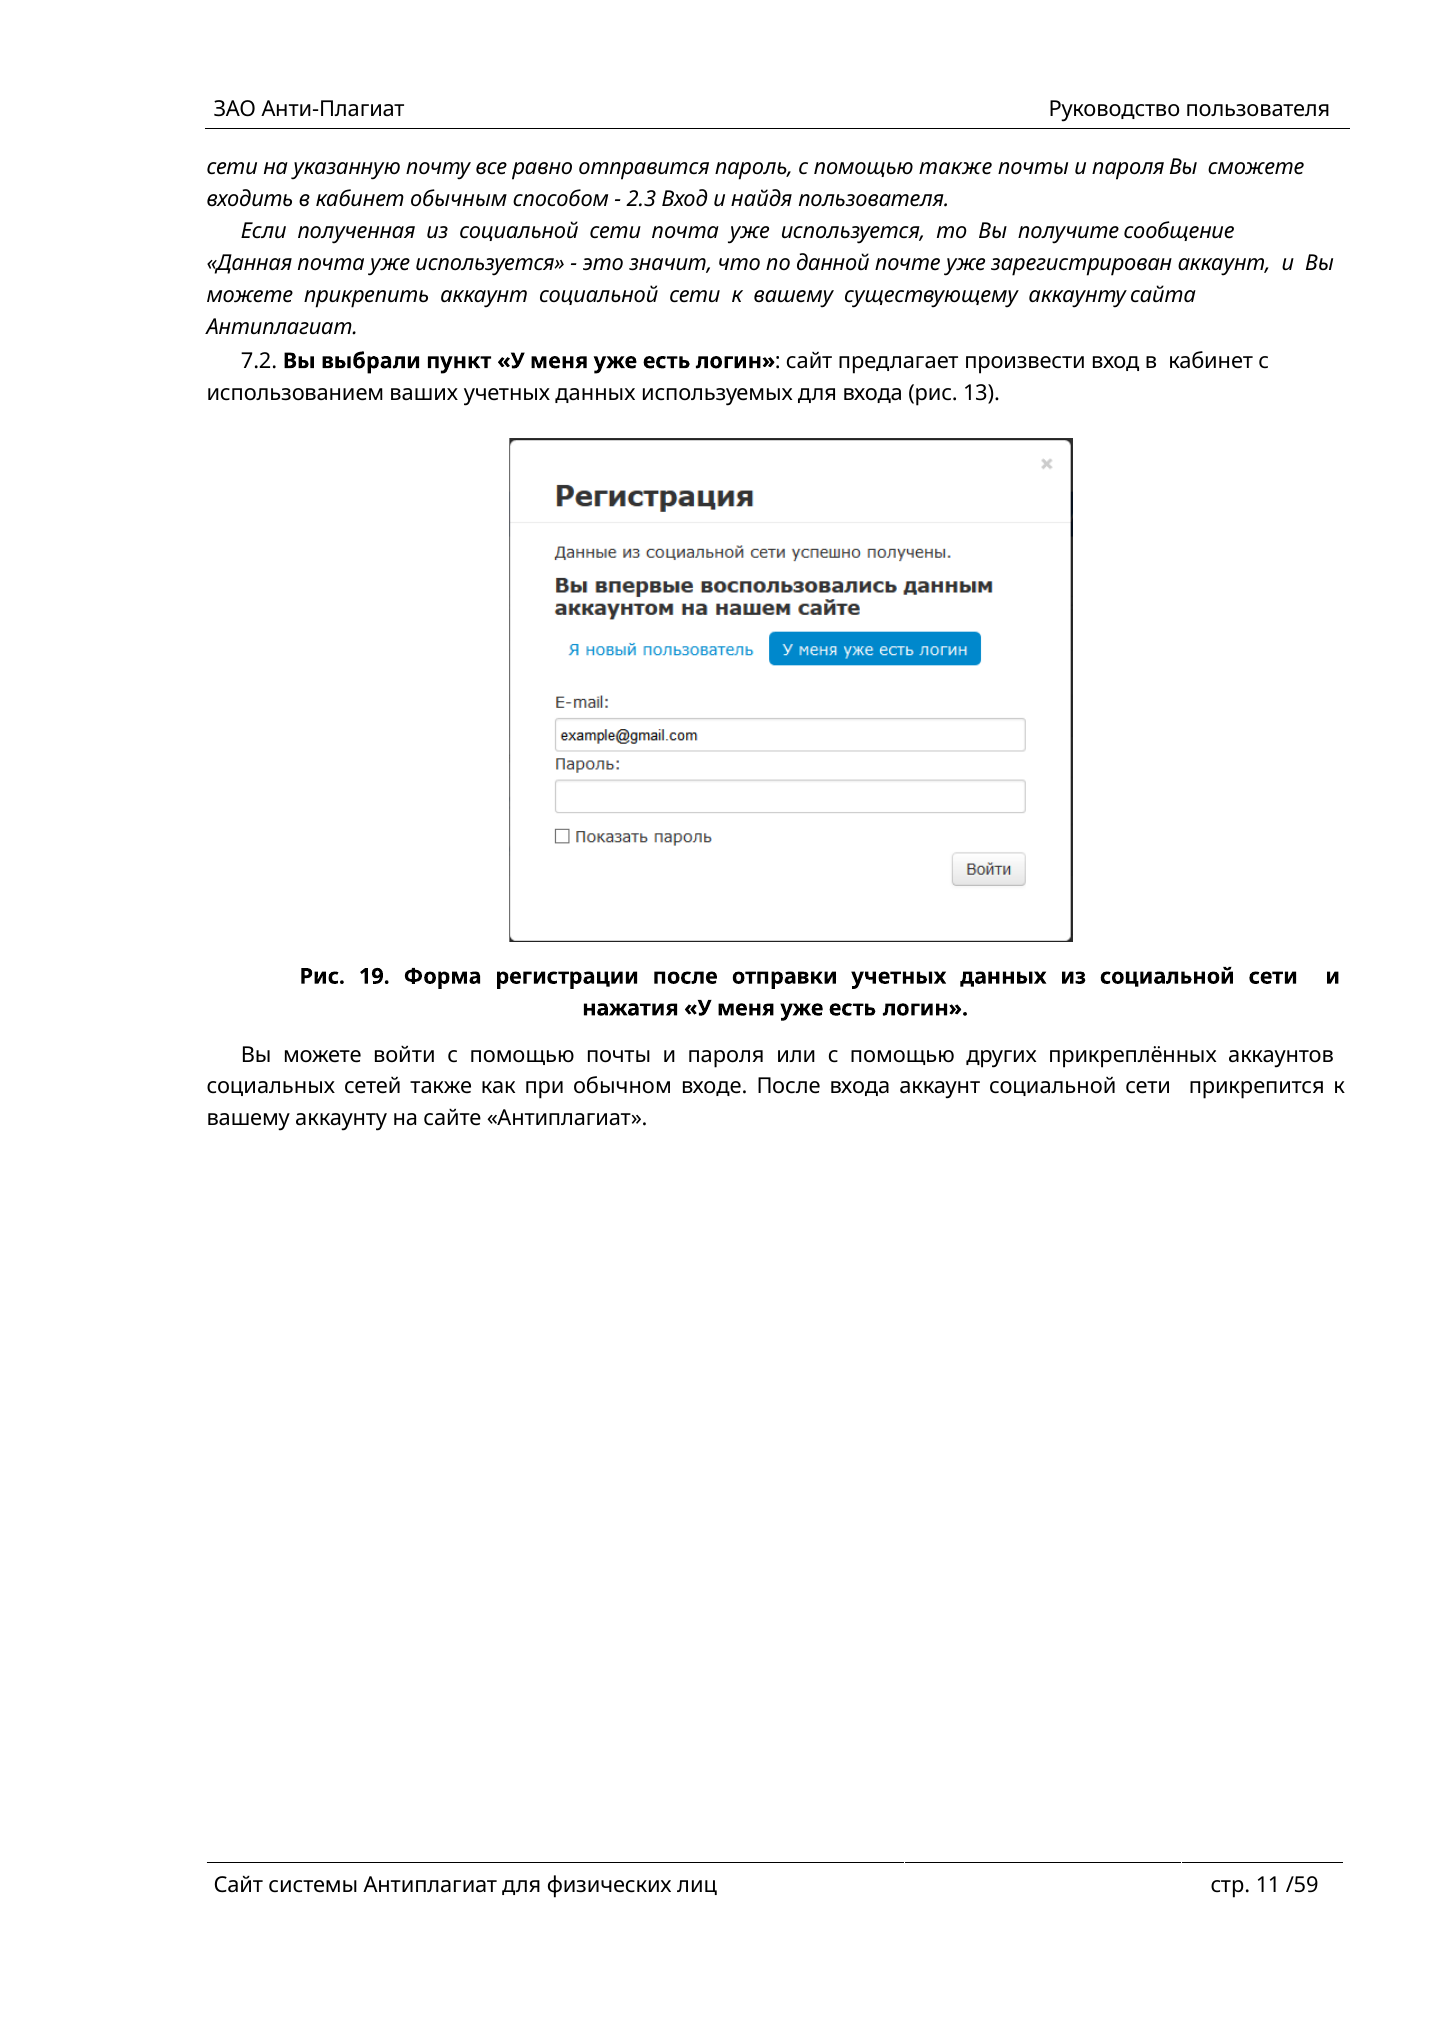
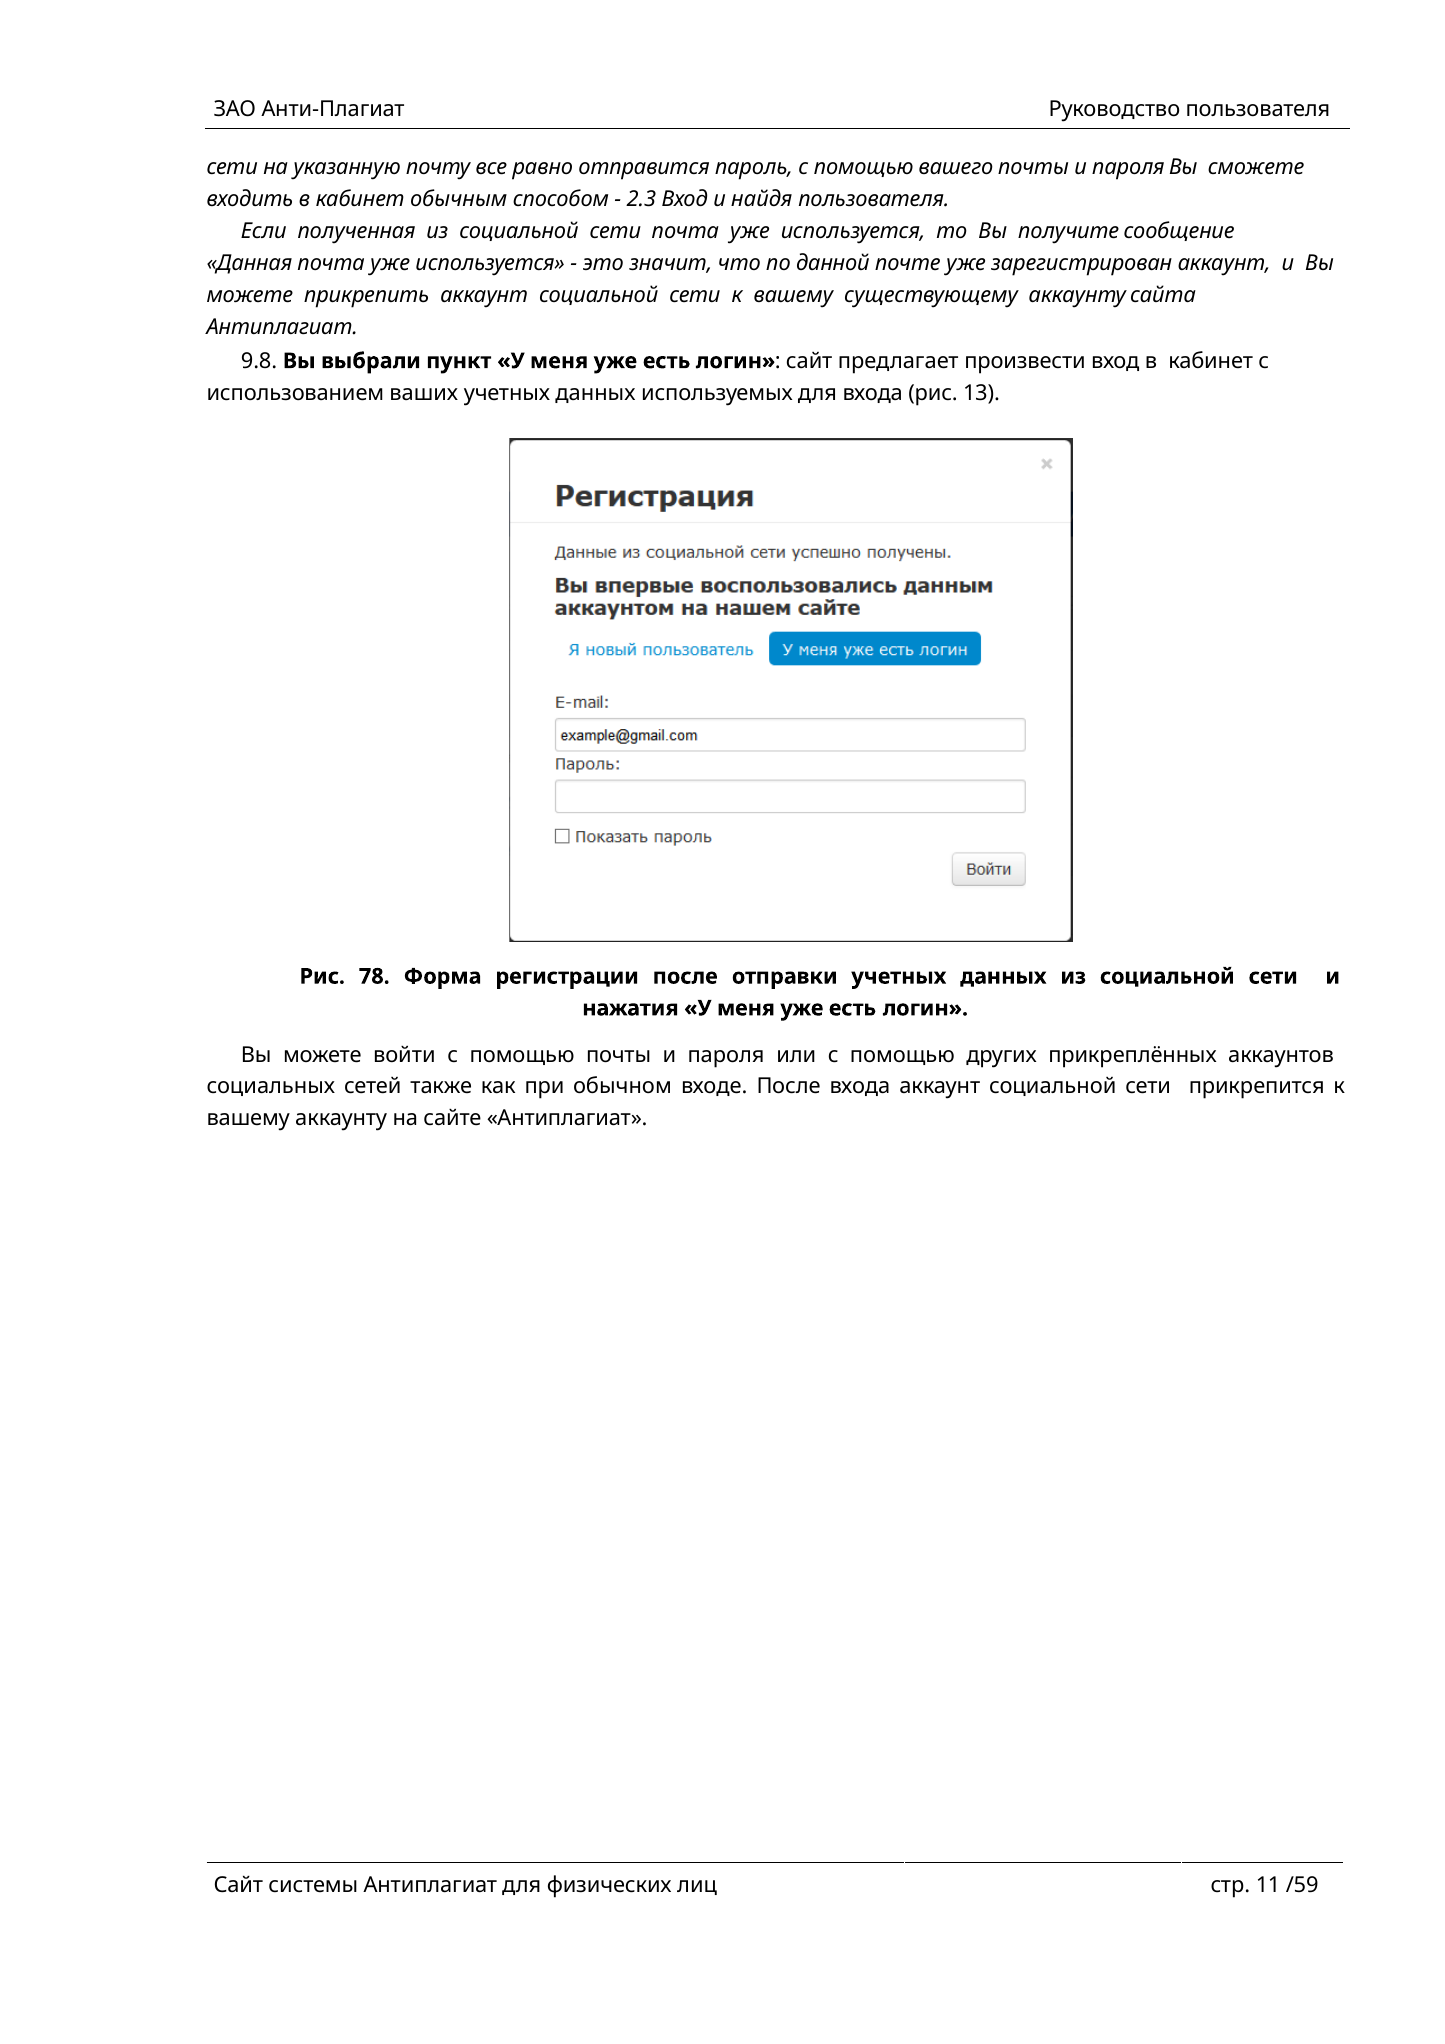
помощью также: также -> вашего
7.2: 7.2 -> 9.8
19: 19 -> 78
